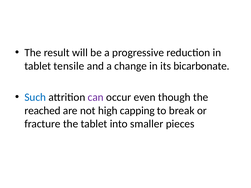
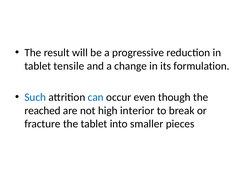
bicarbonate: bicarbonate -> formulation
can colour: purple -> blue
capping: capping -> interior
